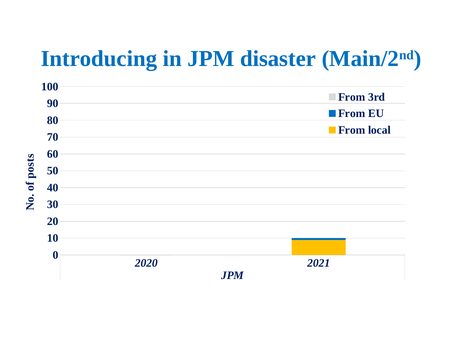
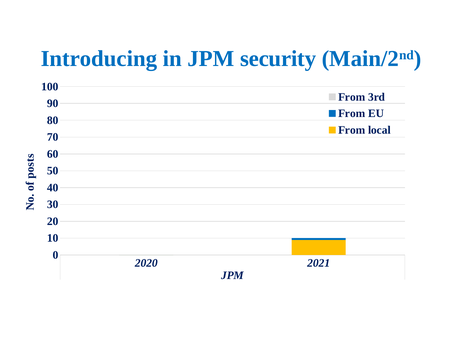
disaster: disaster -> security
